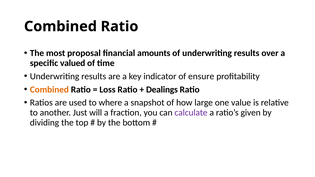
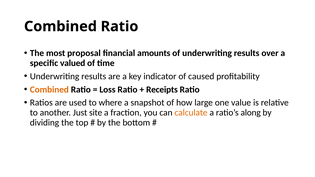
ensure: ensure -> caused
Dealings: Dealings -> Receipts
will: will -> site
calculate colour: purple -> orange
given: given -> along
